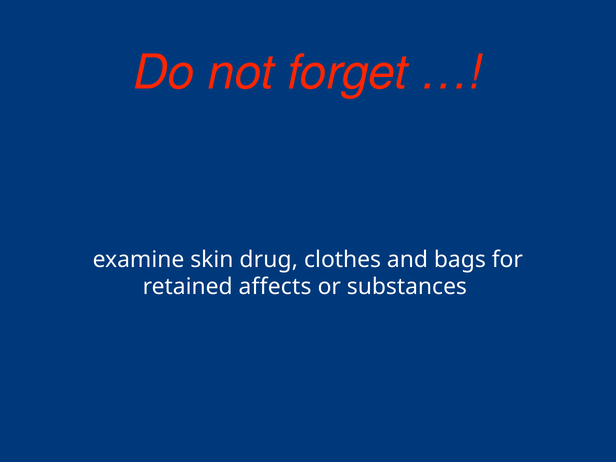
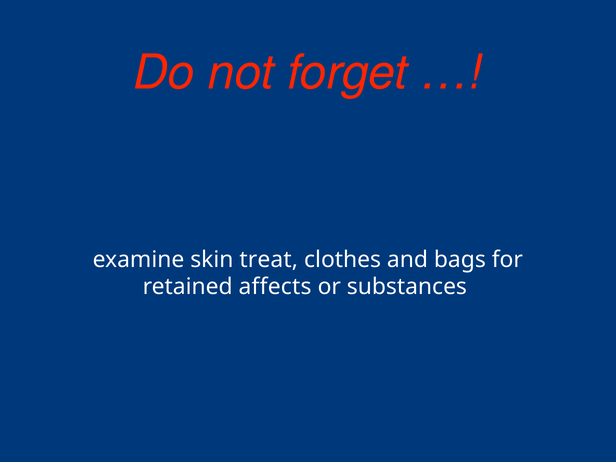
drug: drug -> treat
